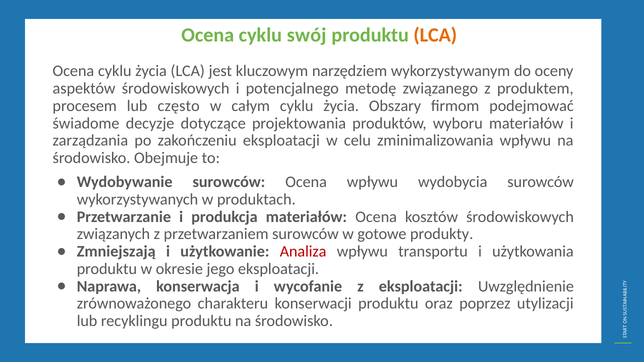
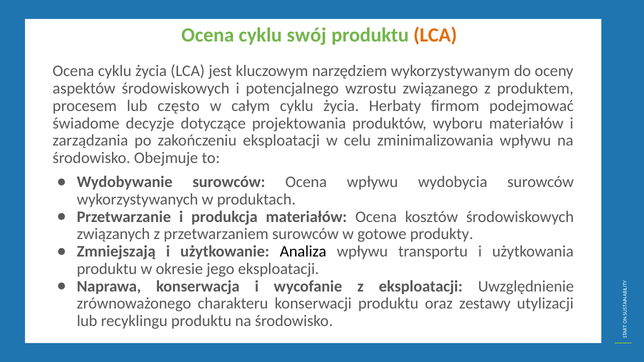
metodę: metodę -> wzrostu
Obszary: Obszary -> Herbaty
Analiza colour: red -> black
poprzez: poprzez -> zestawy
